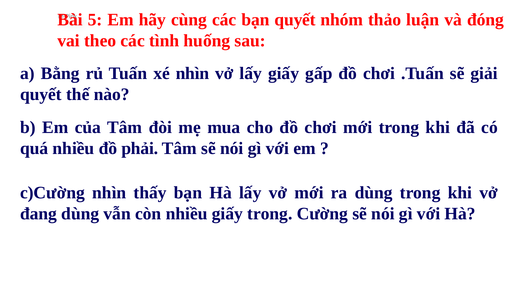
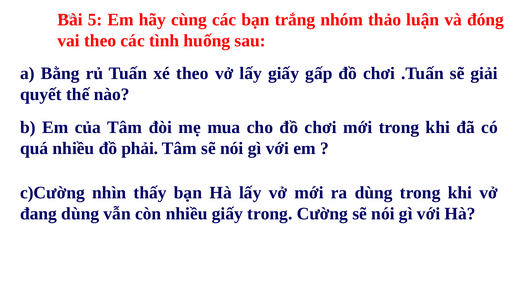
bạn quyết: quyết -> trắng
xé nhìn: nhìn -> theo
